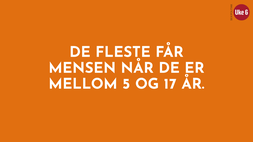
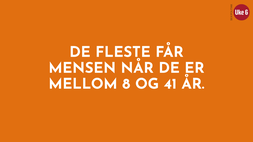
5: 5 -> 8
17: 17 -> 41
